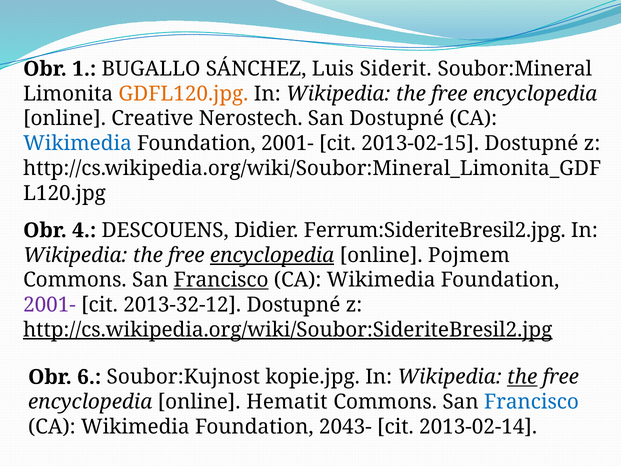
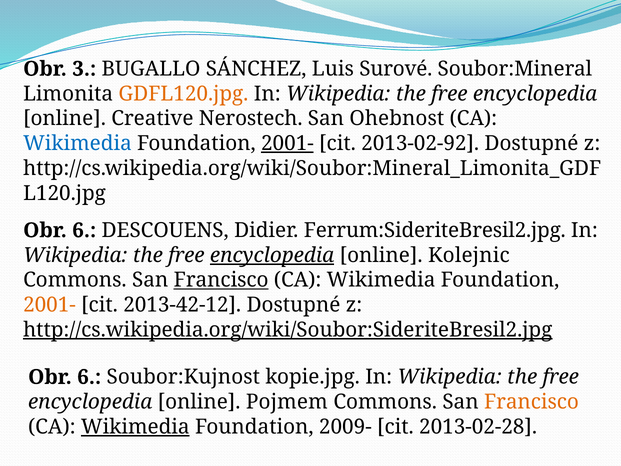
1: 1 -> 3
Siderit: Siderit -> Surové
San Dostupné: Dostupné -> Ohebnost
2001- at (287, 143) underline: none -> present
2013-02-15: 2013-02-15 -> 2013-02-92
4 at (84, 230): 4 -> 6
Pojmem: Pojmem -> Kolejnic
2001- at (49, 305) colour: purple -> orange
2013-32-12: 2013-32-12 -> 2013-42-12
the at (522, 377) underline: present -> none
Hematit: Hematit -> Pojmem
Francisco at (531, 402) colour: blue -> orange
Wikimedia at (135, 427) underline: none -> present
2043-: 2043- -> 2009-
2013-02-14: 2013-02-14 -> 2013-02-28
